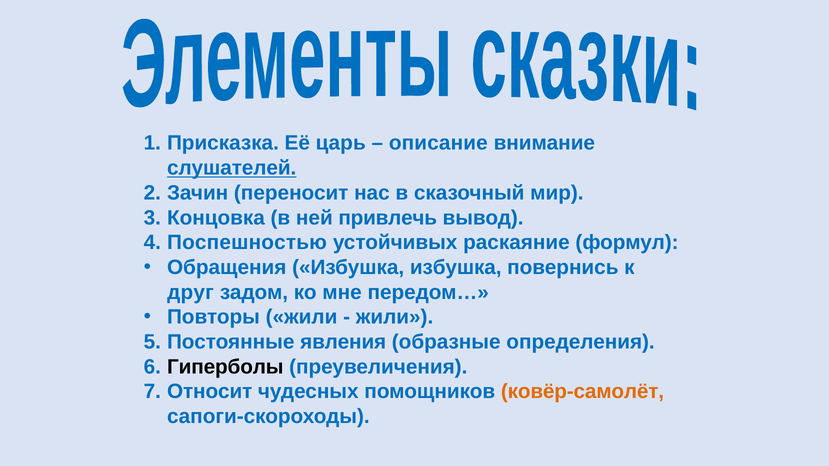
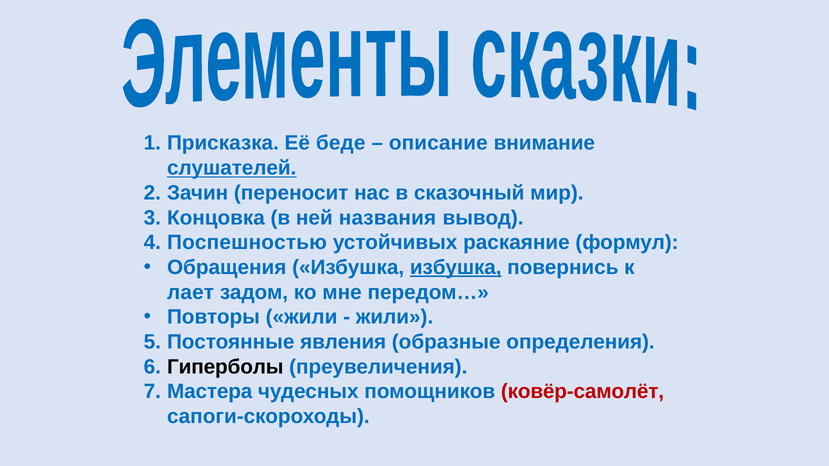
царь: царь -> беде
привлечь: привлечь -> названия
избушка at (456, 268) underline: none -> present
друг: друг -> лает
Относит: Относит -> Мастера
ковёр-самолёт colour: orange -> red
